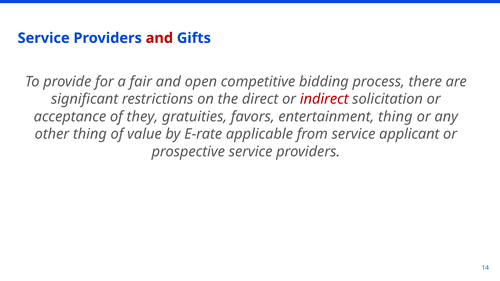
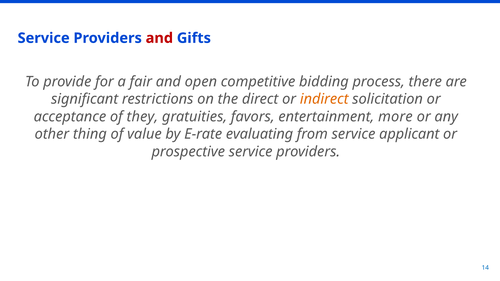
indirect colour: red -> orange
entertainment thing: thing -> more
applicable: applicable -> evaluating
